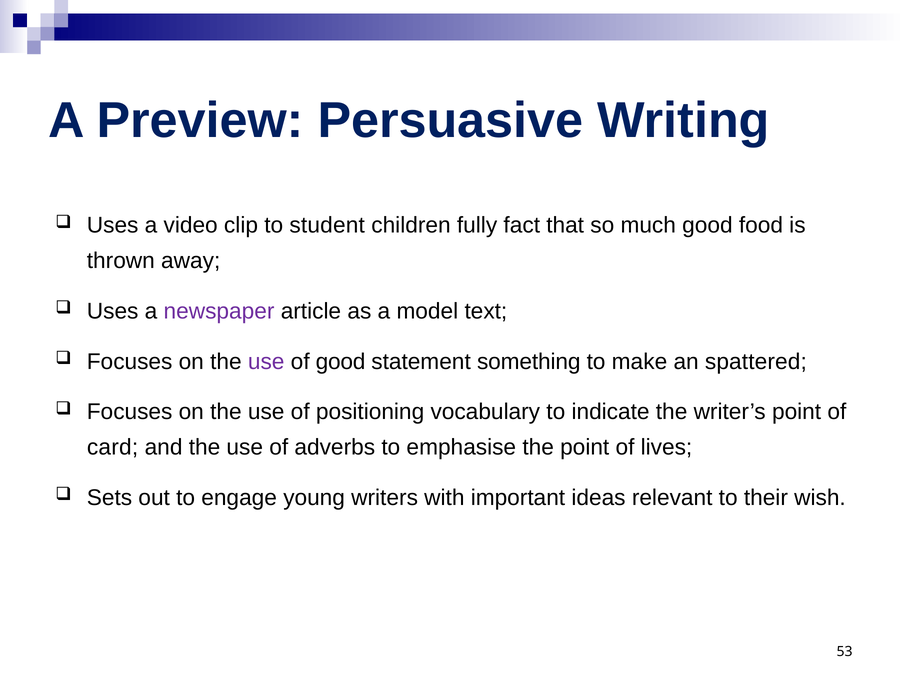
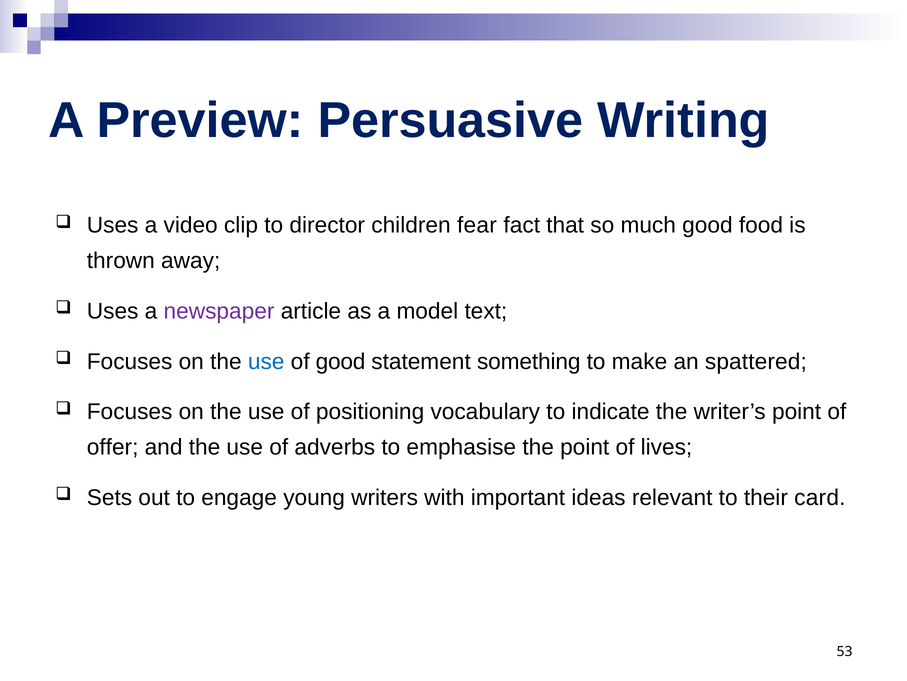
student: student -> director
fully: fully -> fear
use at (266, 361) colour: purple -> blue
card: card -> offer
wish: wish -> card
